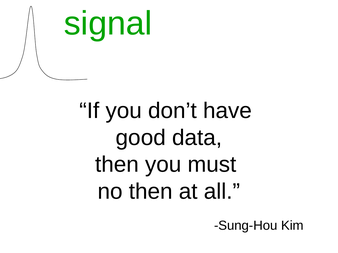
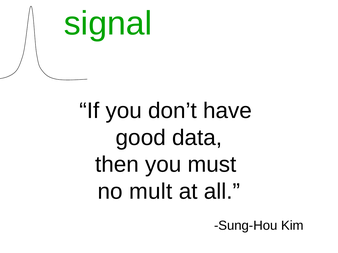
no then: then -> mult
